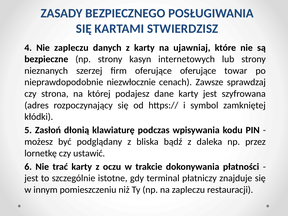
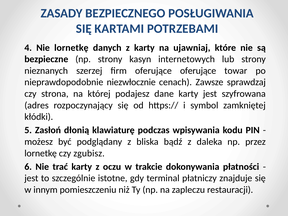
STWIERDZISZ: STWIERDZISZ -> POTRZEBAMI
Nie zapleczu: zapleczu -> lornetkę
ustawić: ustawić -> zgubisz
